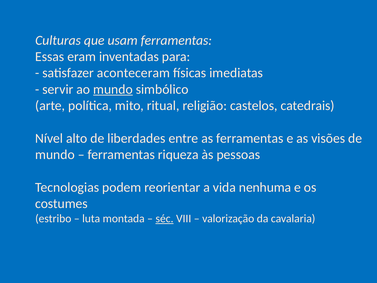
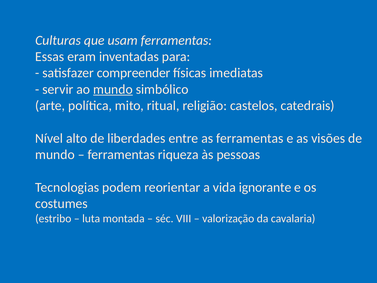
aconteceram: aconteceram -> compreender
nenhuma: nenhuma -> ignorante
séc underline: present -> none
